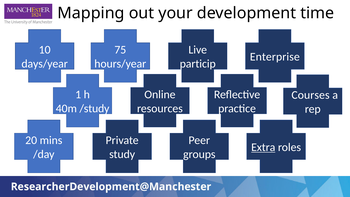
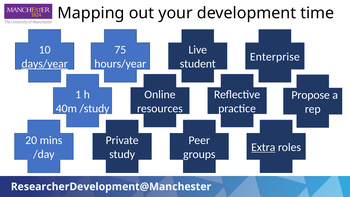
days/year underline: none -> present
particip: particip -> student
Courses: Courses -> Propose
